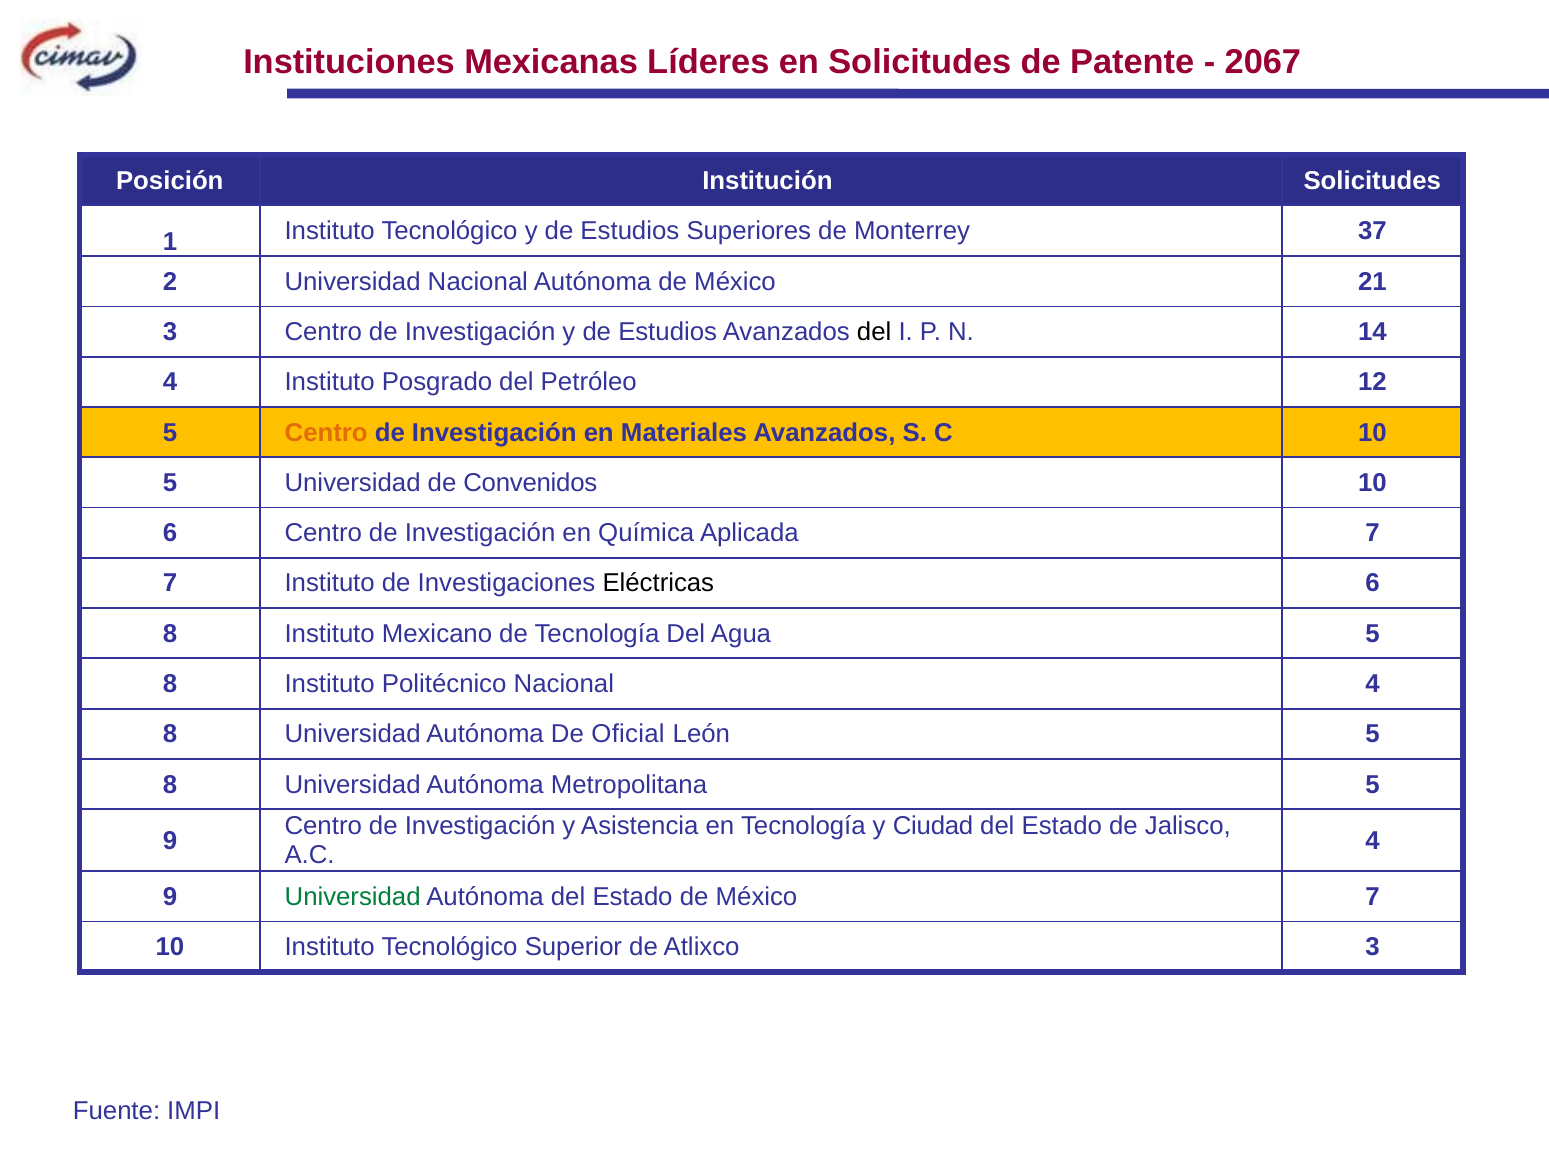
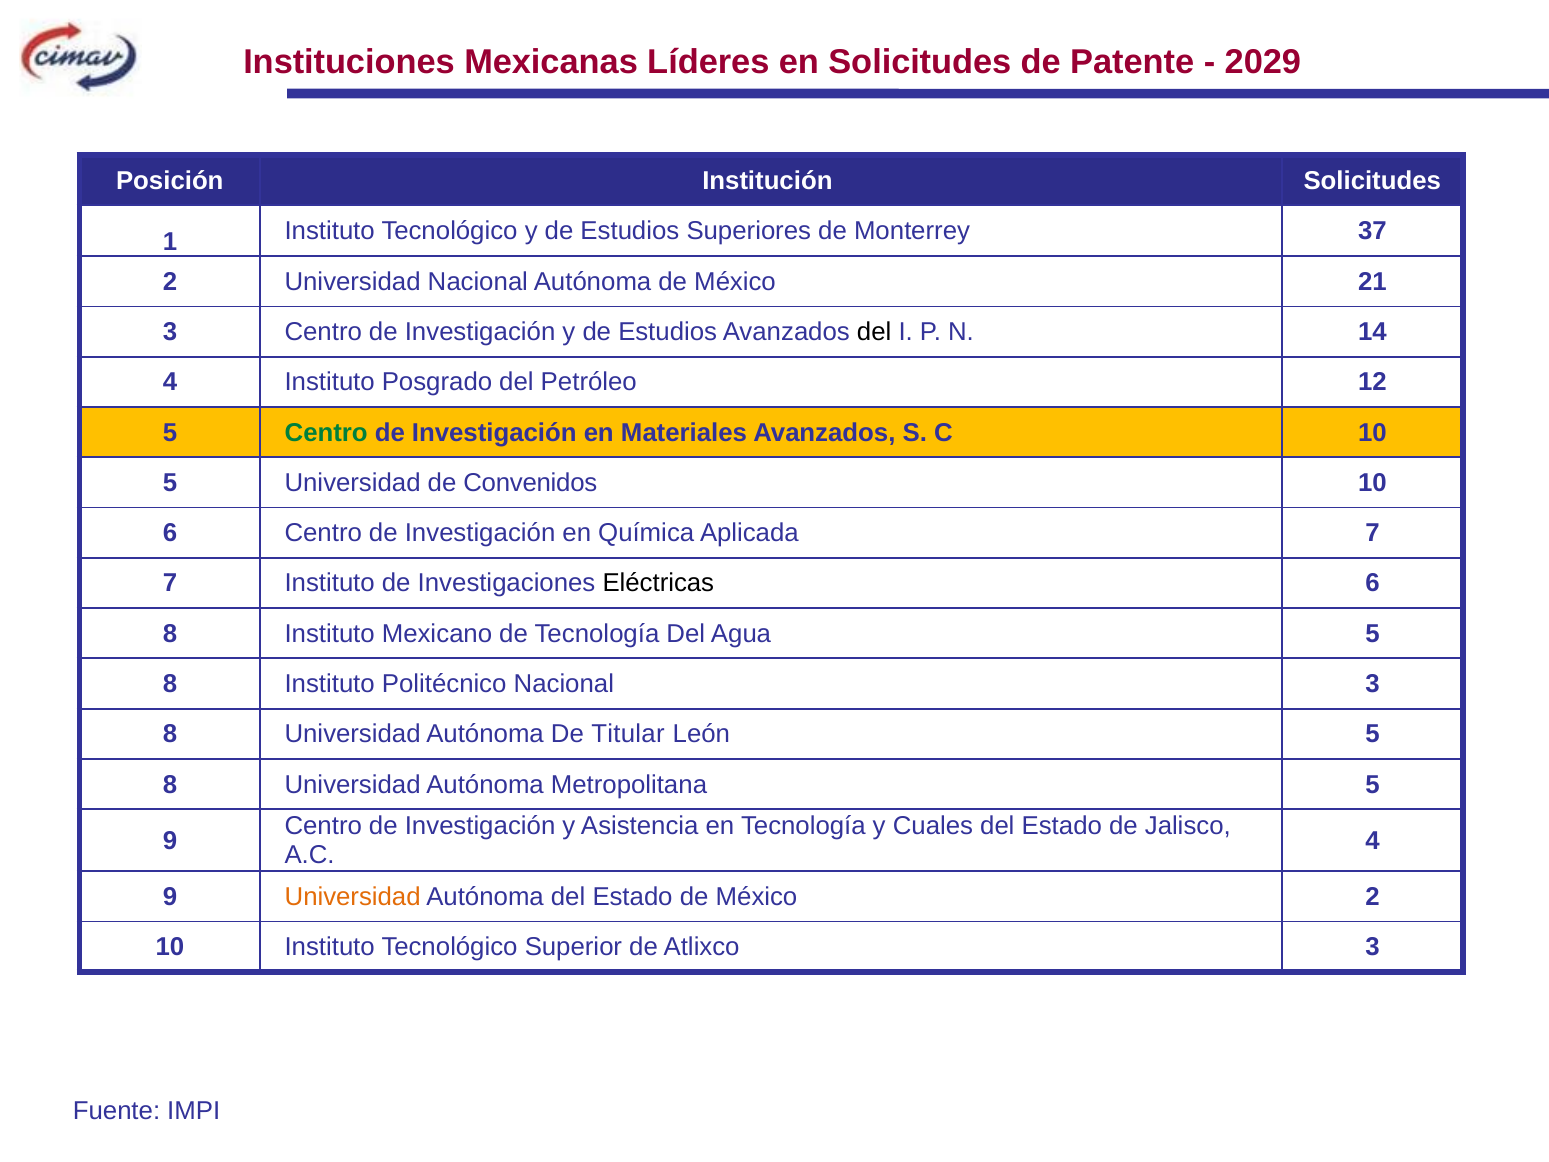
2067: 2067 -> 2029
Centro at (326, 433) colour: orange -> green
Nacional 4: 4 -> 3
Oficial: Oficial -> Titular
Ciudad: Ciudad -> Cuales
Universidad at (353, 897) colour: green -> orange
México 7: 7 -> 2
